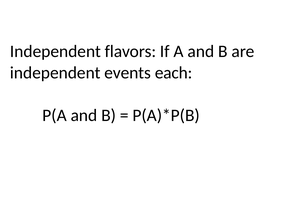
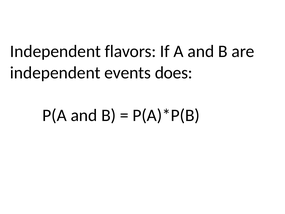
each: each -> does
